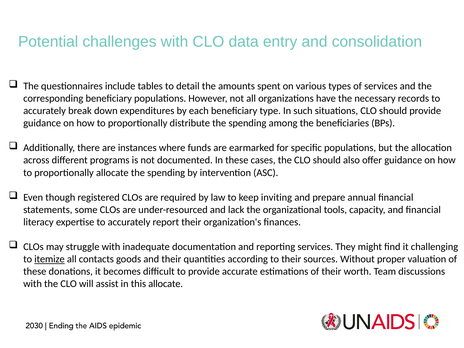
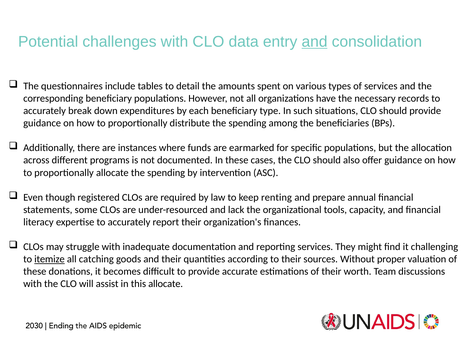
and at (315, 42) underline: none -> present
inviting: inviting -> renting
contacts: contacts -> catching
